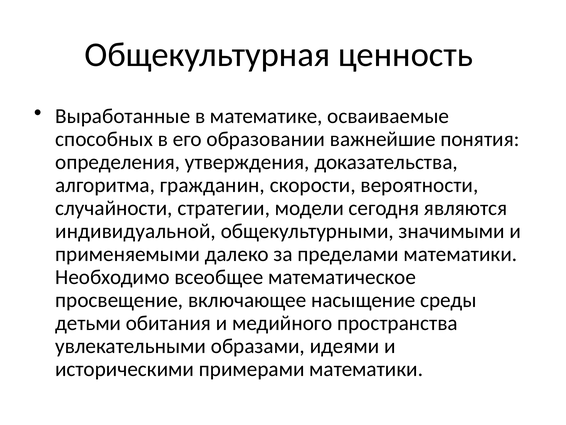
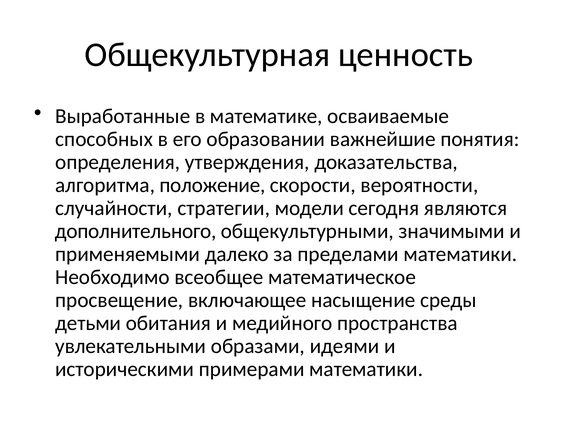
гражданин: гражданин -> положение
индивидуальной: индивидуальной -> дополнительного
